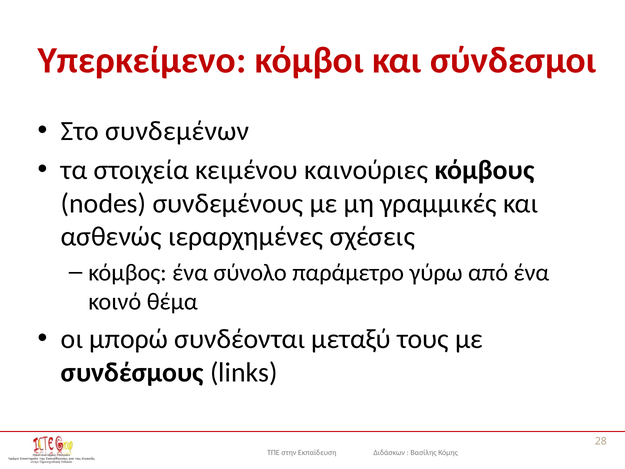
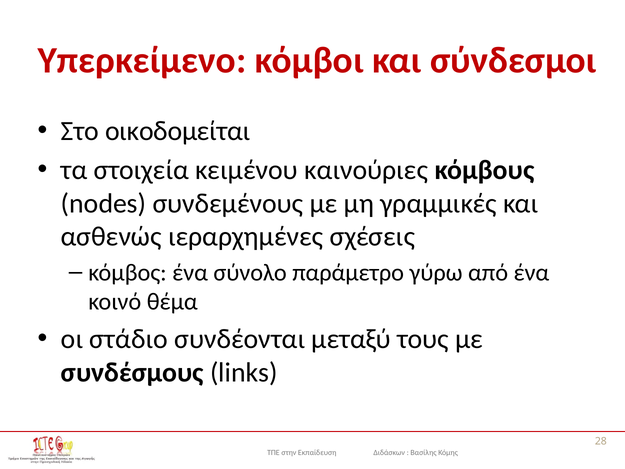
συνδεμένων: συνδεμένων -> οικοδομείται
μπορώ: μπορώ -> στάδιο
